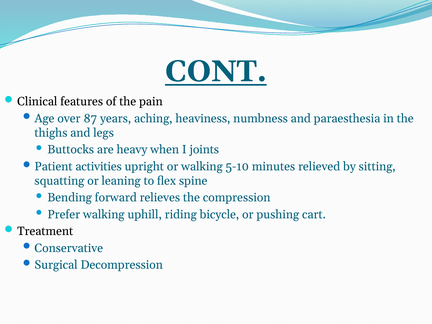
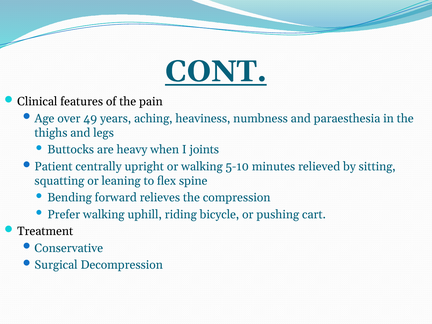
87: 87 -> 49
activities: activities -> centrally
